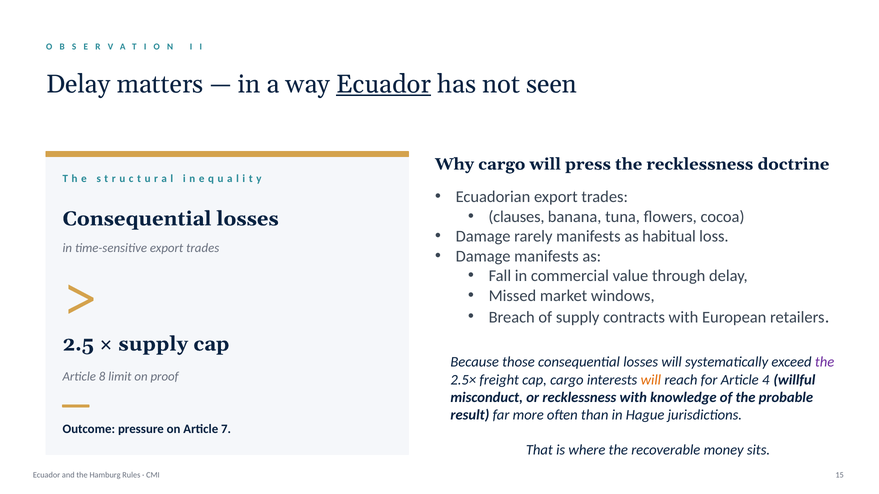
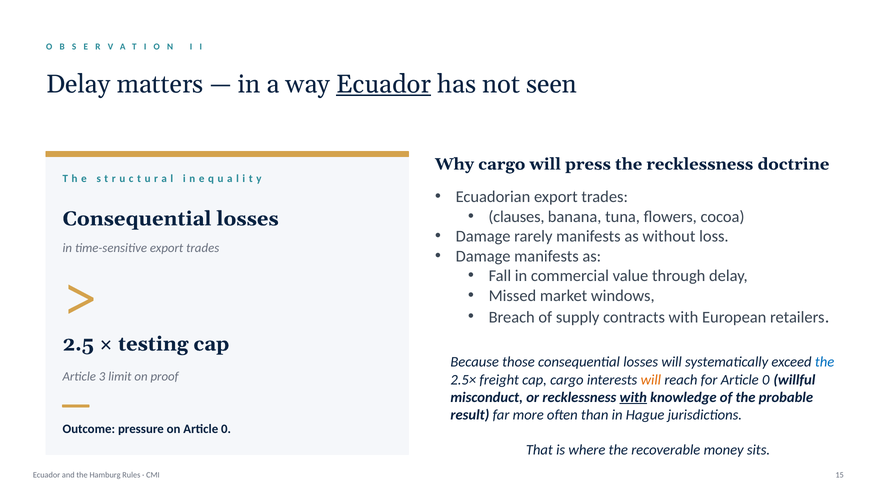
habitual: habitual -> without
supply at (153, 344): supply -> testing
the at (825, 362) colour: purple -> blue
8: 8 -> 3
for Article 4: 4 -> 0
with at (633, 398) underline: none -> present
on Article 7: 7 -> 0
